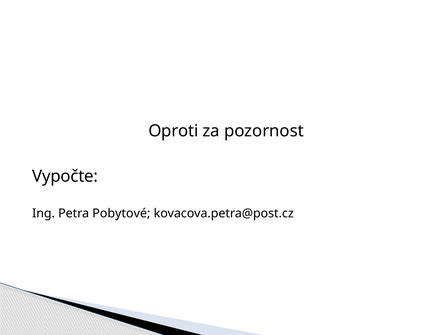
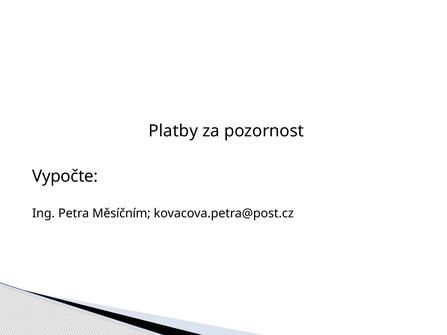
Oproti: Oproti -> Platby
Pobytové: Pobytové -> Měsíčním
